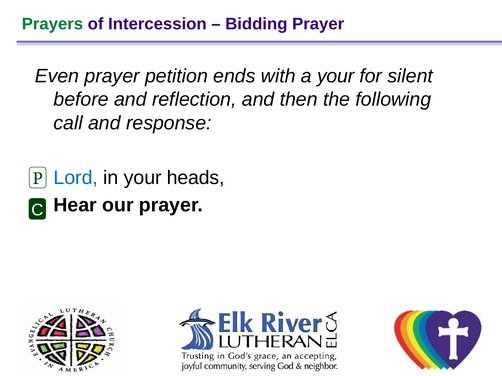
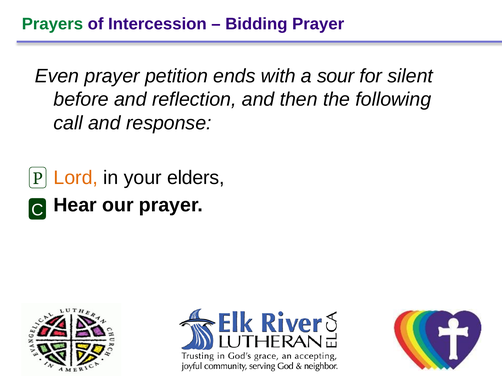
a your: your -> sour
Lord colour: blue -> orange
heads: heads -> elders
